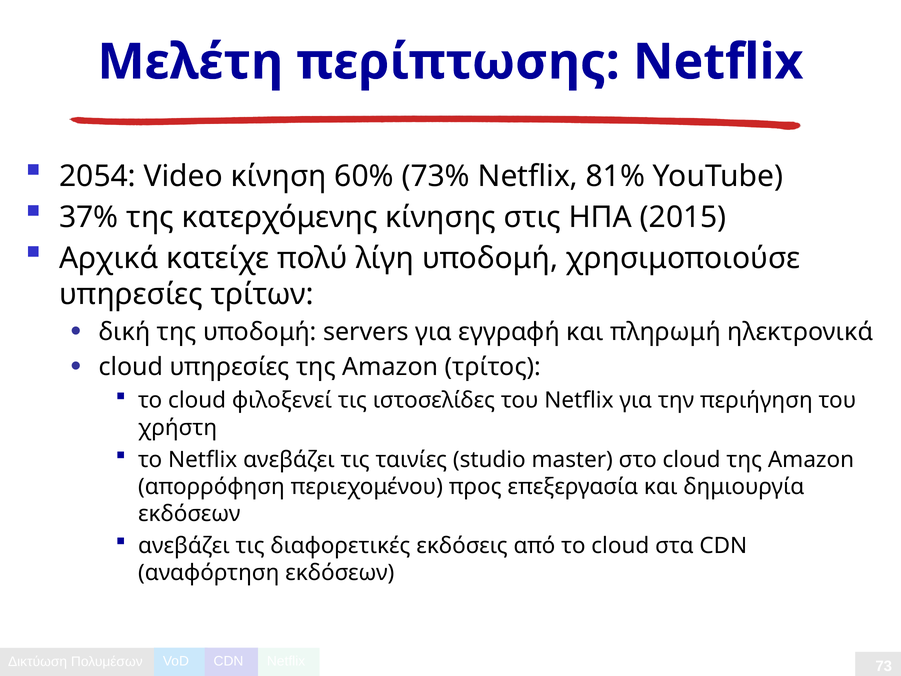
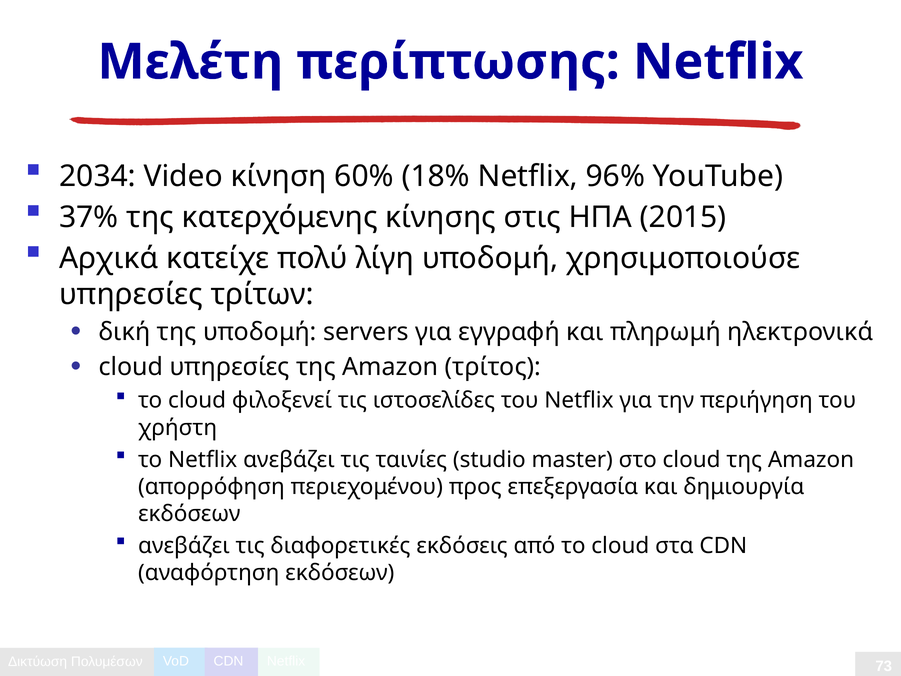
2054: 2054 -> 2034
73%: 73% -> 18%
81%: 81% -> 96%
